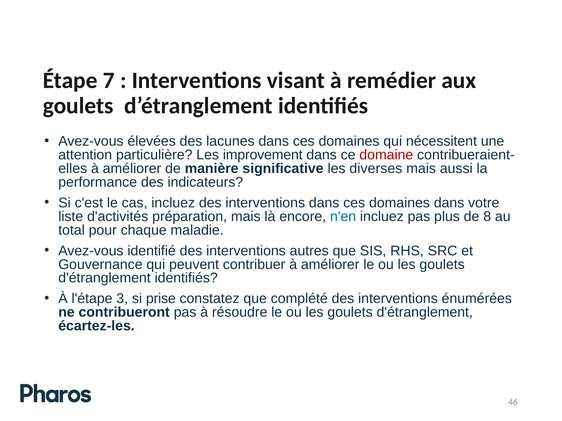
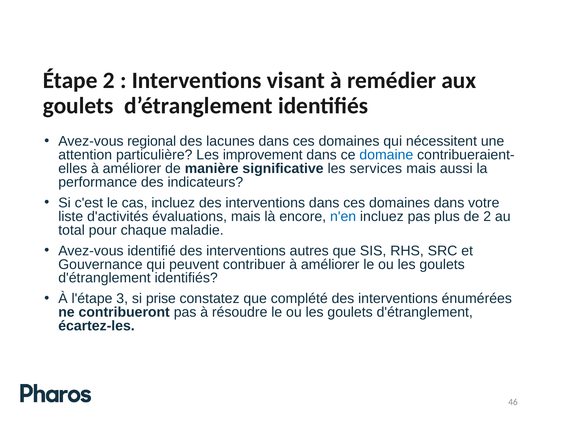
Étape 7: 7 -> 2
élevées: élevées -> regional
domaine colour: red -> blue
diverses: diverses -> services
préparation: préparation -> évaluations
de 8: 8 -> 2
